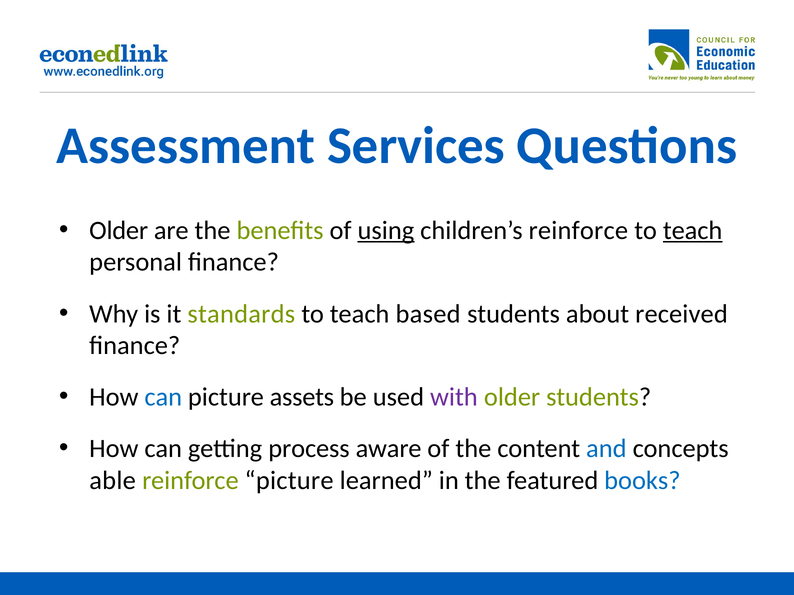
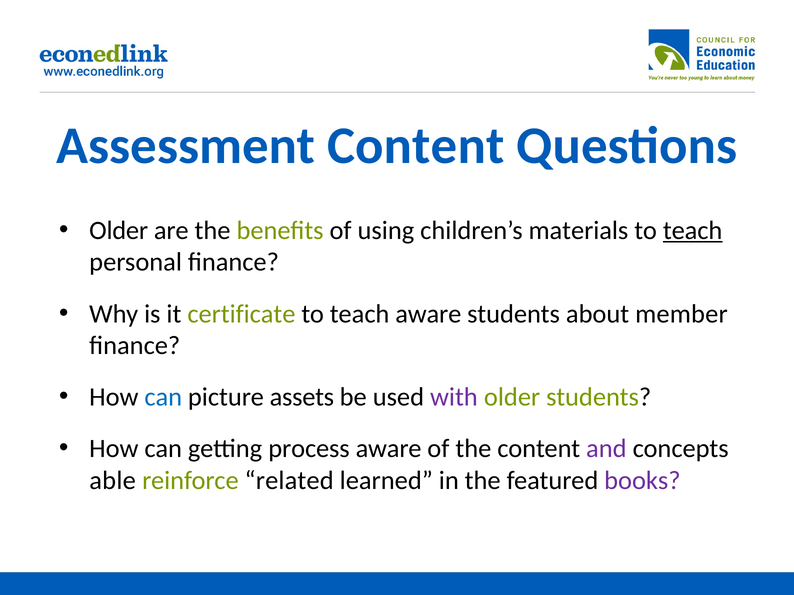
Assessment Services: Services -> Content
using underline: present -> none
children’s reinforce: reinforce -> materials
standards: standards -> certificate
teach based: based -> aware
received: received -> member
and colour: blue -> purple
reinforce picture: picture -> related
books colour: blue -> purple
